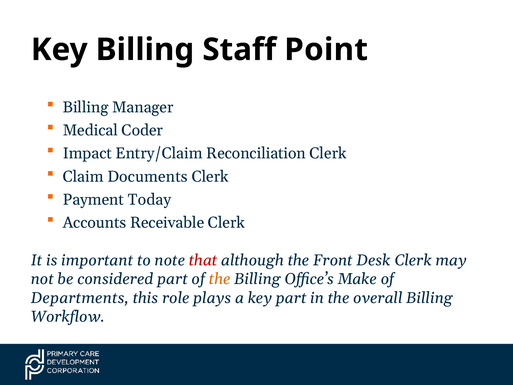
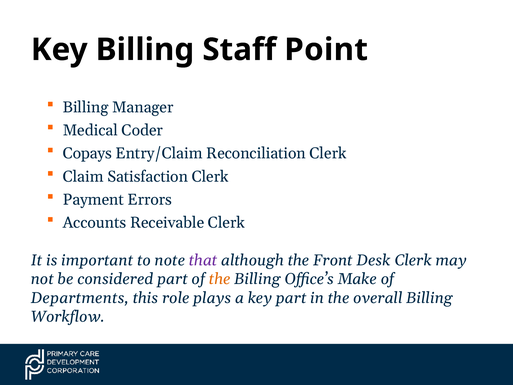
Impact: Impact -> Copays
Documents: Documents -> Satisfaction
Today: Today -> Errors
that colour: red -> purple
